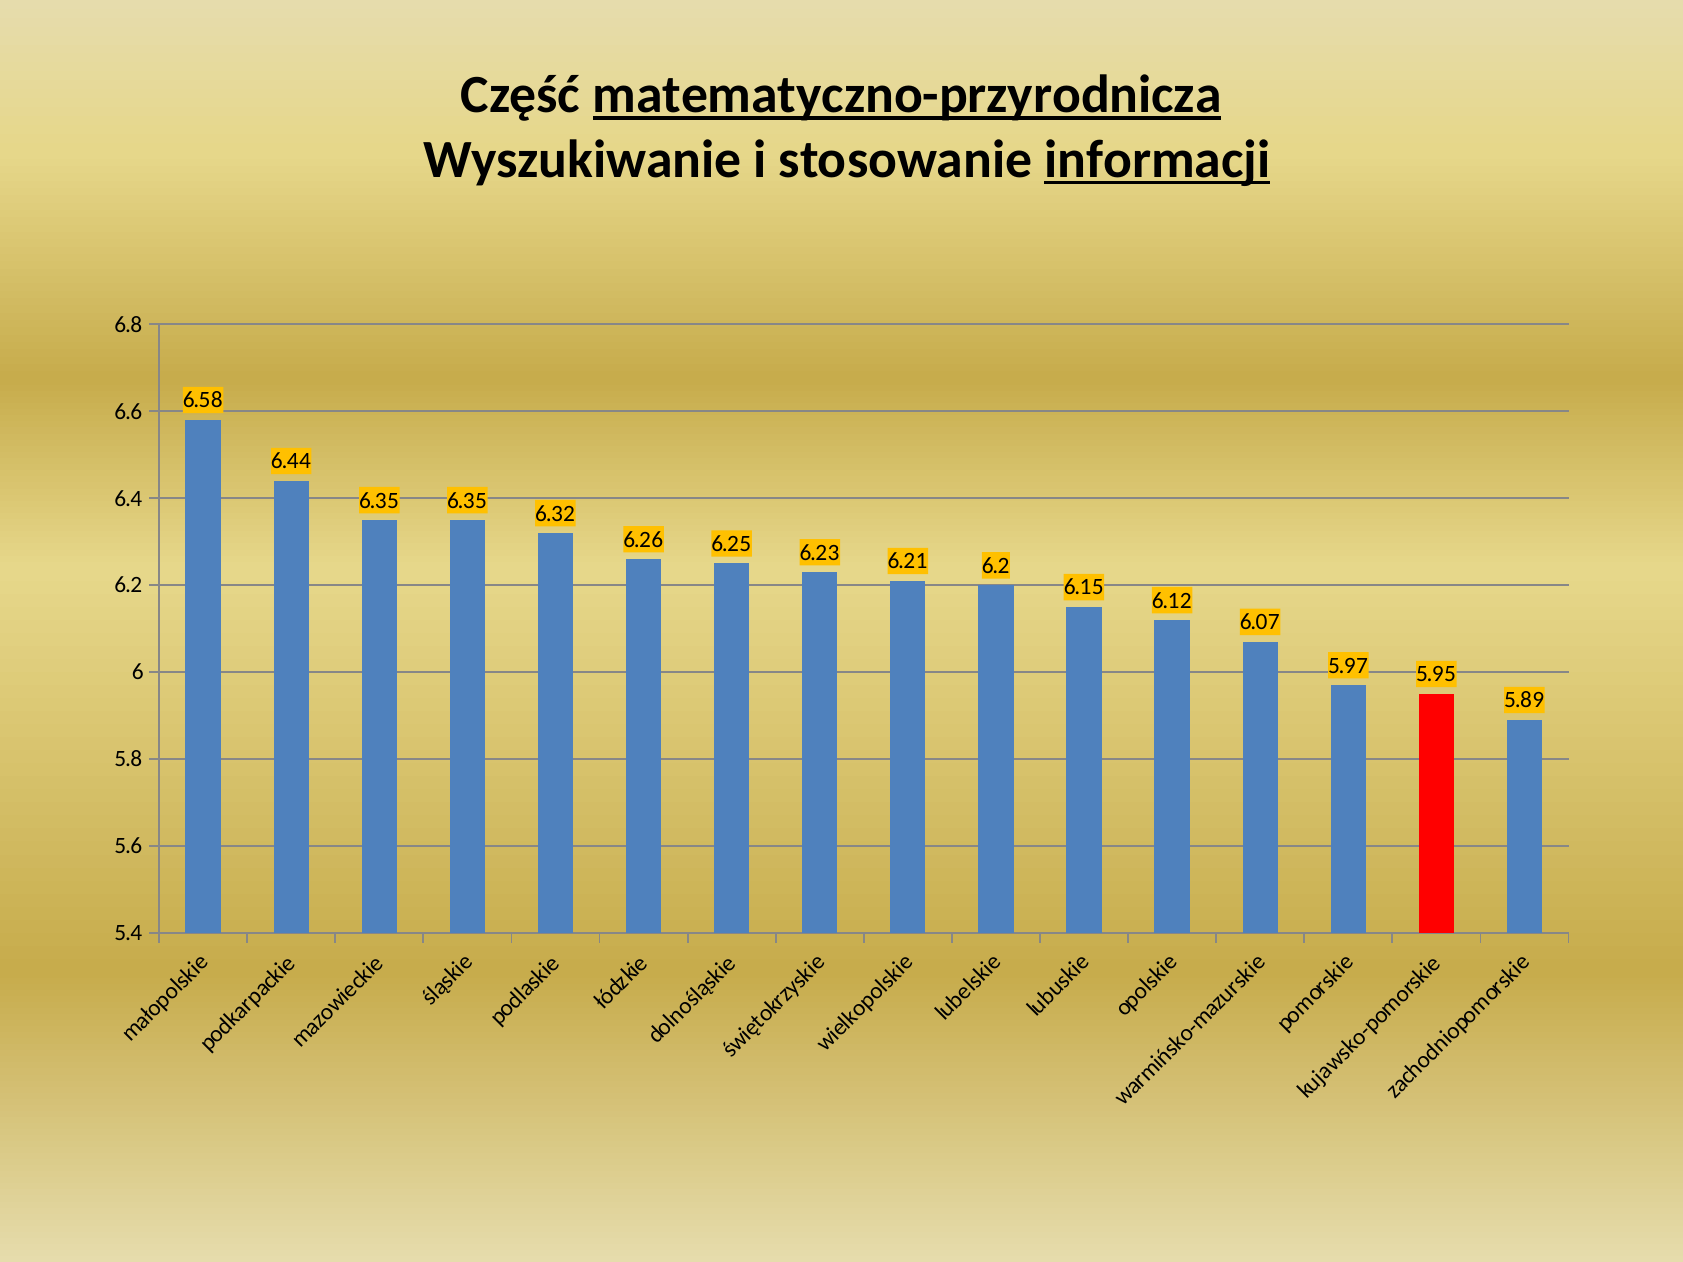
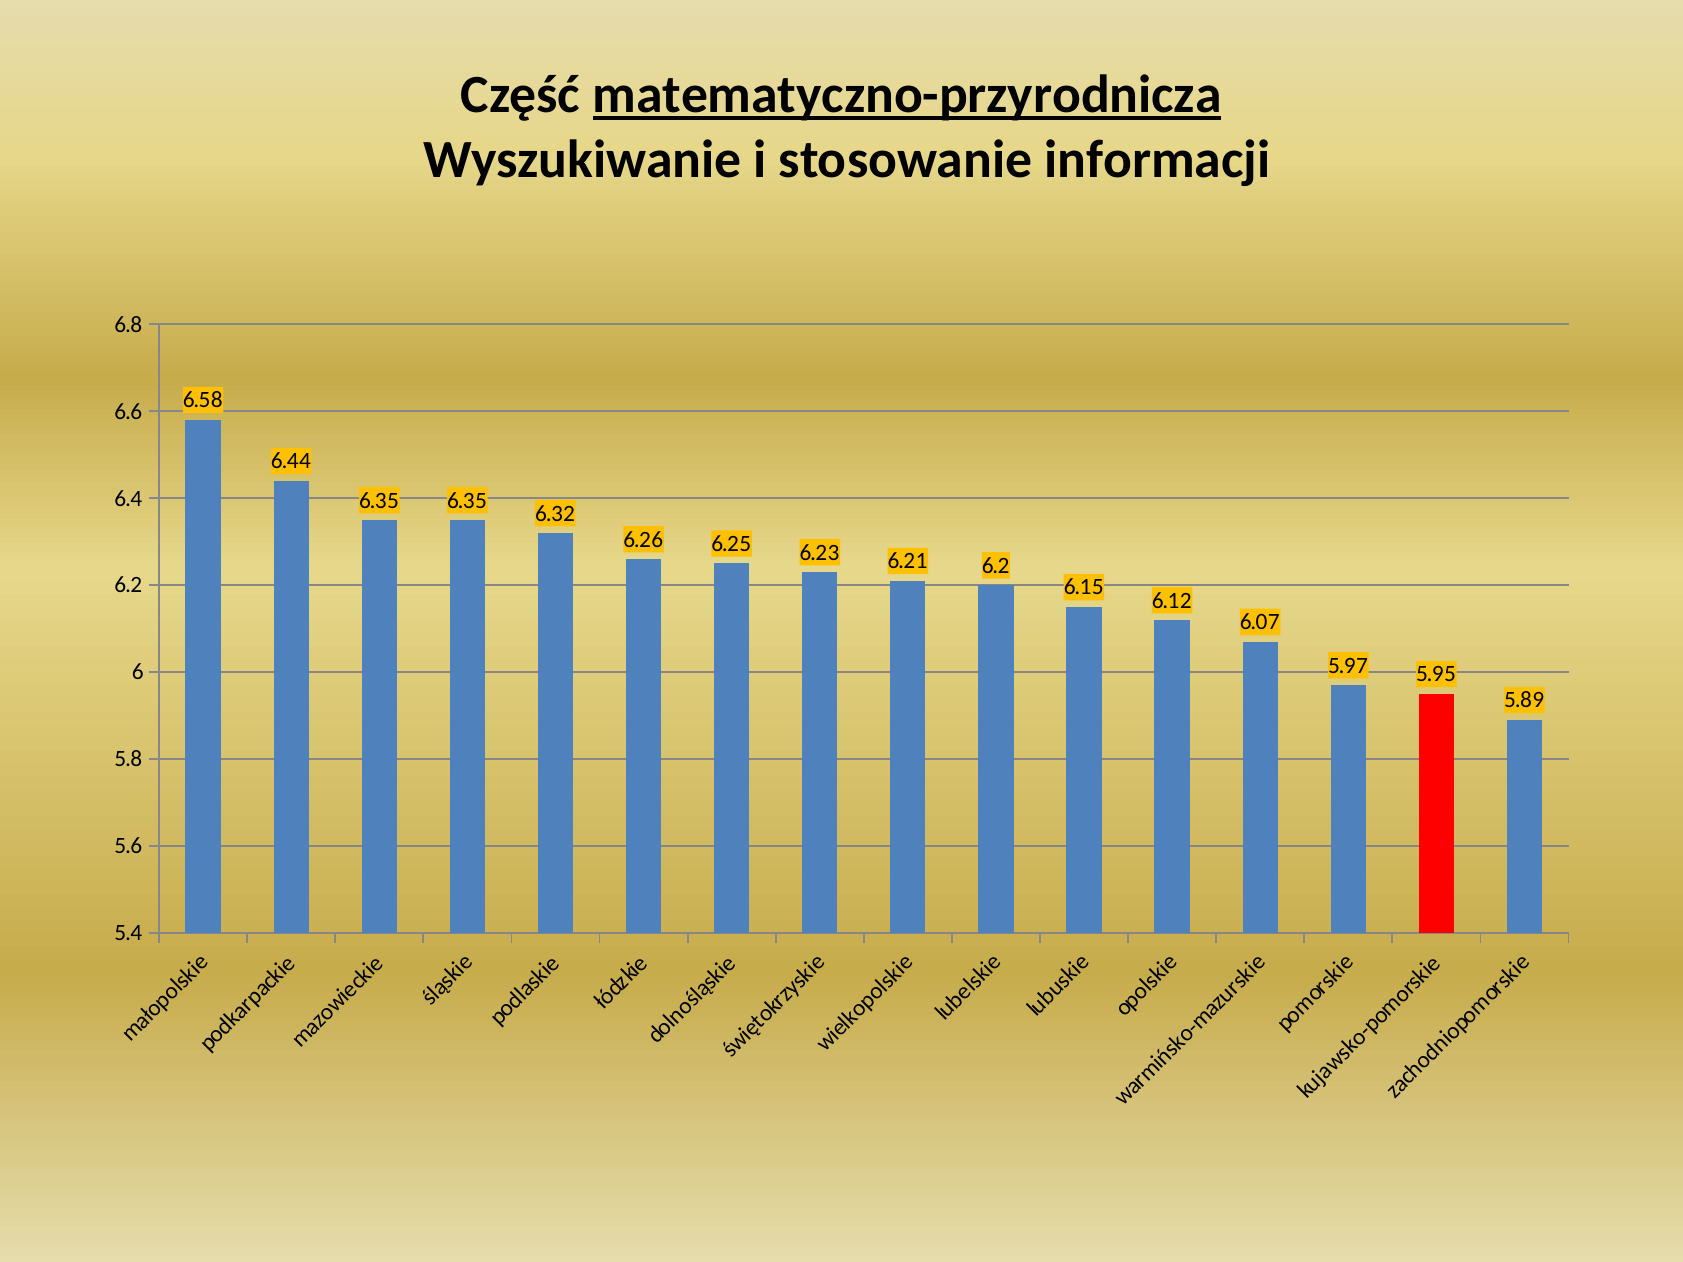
informacji underline: present -> none
